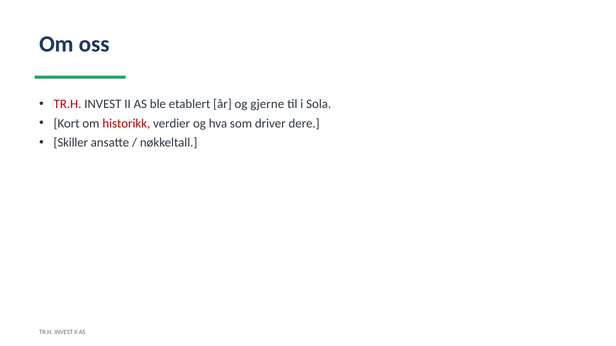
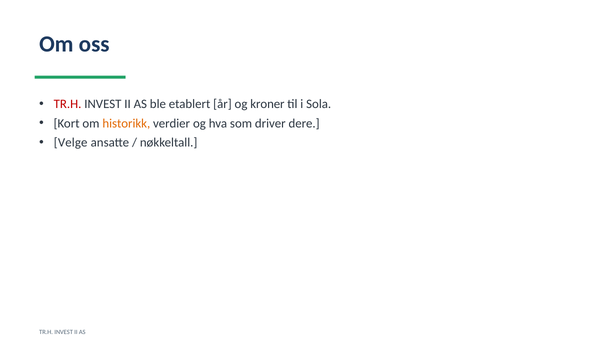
gjerne: gjerne -> kroner
historikk colour: red -> orange
Skiller: Skiller -> Velge
